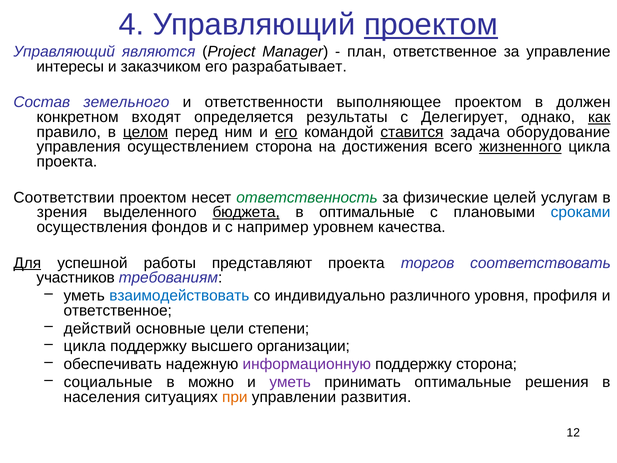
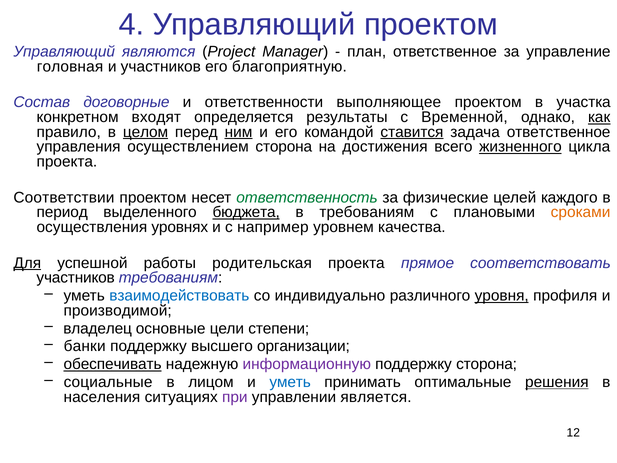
проектом at (431, 25) underline: present -> none
интересы: интересы -> головная
и заказчиком: заказчиком -> участников
разрабатывает: разрабатывает -> благоприятную
земельного: земельного -> договорные
должен: должен -> участка
Делегирует: Делегирует -> Временной
ним underline: none -> present
его at (286, 132) underline: present -> none
задача оборудование: оборудование -> ответственное
услугам: услугам -> каждого
зрения: зрения -> период
в оптимальные: оптимальные -> требованиям
сроками colour: blue -> orange
фондов: фондов -> уровнях
представляют: представляют -> родительская
торгов: торгов -> прямое
уровня underline: none -> present
ответственное at (118, 310): ответственное -> производимой
действий: действий -> владелец
цикла at (85, 346): цикла -> банки
обеспечивать underline: none -> present
можно: можно -> лицом
уметь at (290, 382) colour: purple -> blue
решения underline: none -> present
при colour: orange -> purple
развития: развития -> является
